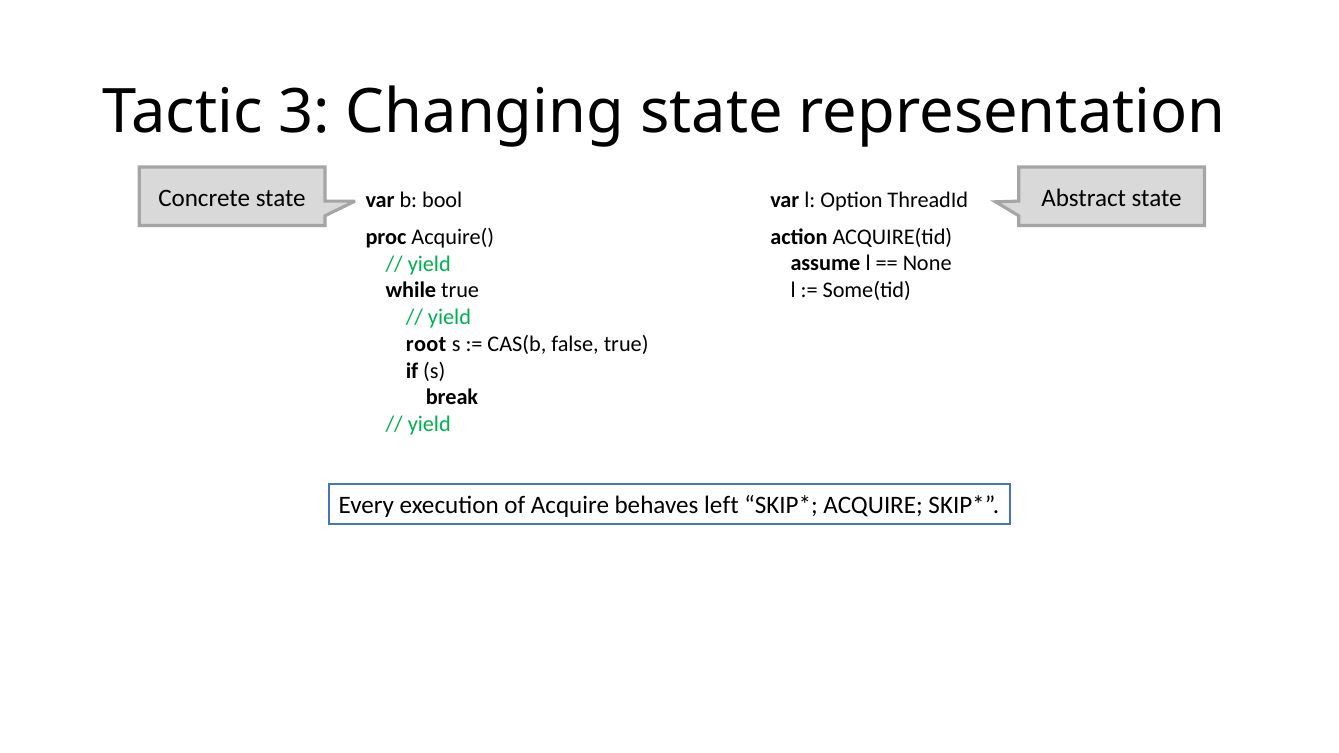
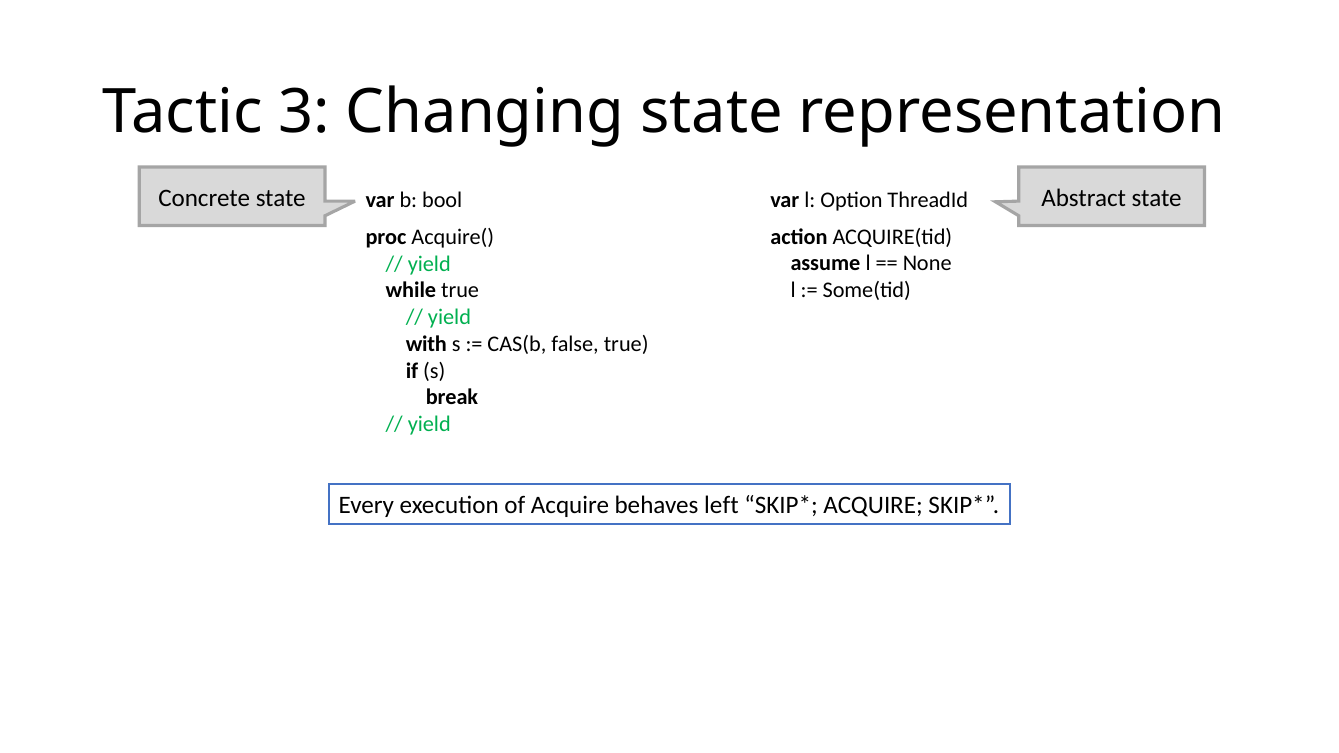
root: root -> with
